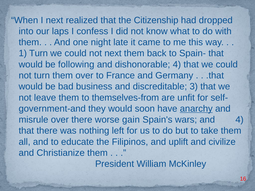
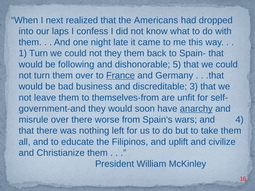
Citizenship: Citizenship -> Americans
not next: next -> they
dishonorable 4: 4 -> 5
France underline: none -> present
gain: gain -> from
